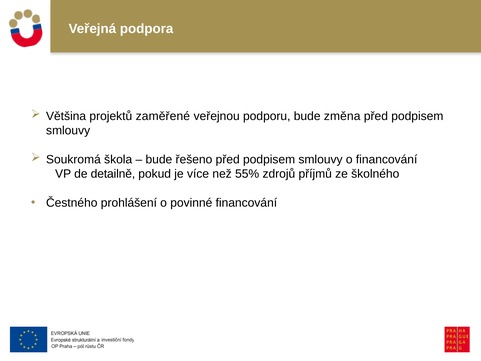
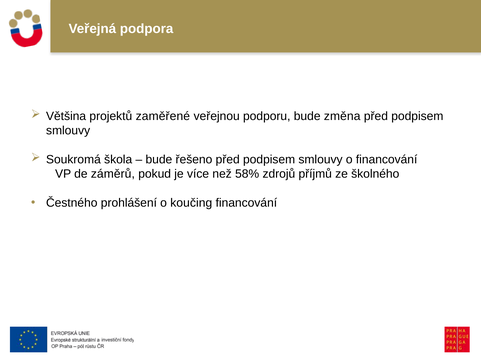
detailně: detailně -> záměrů
55%: 55% -> 58%
povinné: povinné -> koučing
